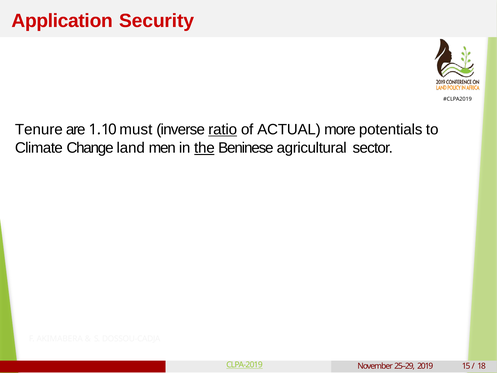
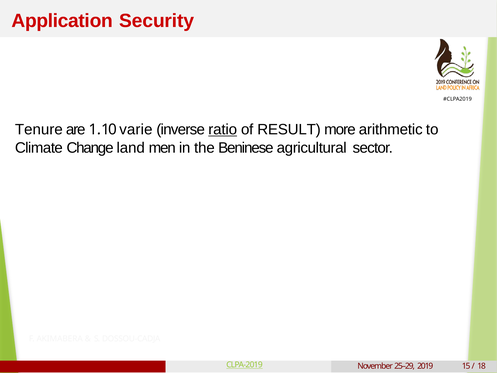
must: must -> varie
ACTUAL: ACTUAL -> RESULT
potentials: potentials -> arithmetic
the underline: present -> none
